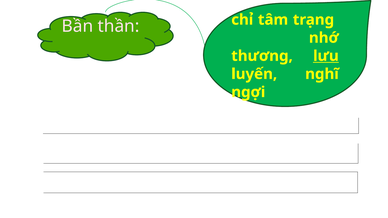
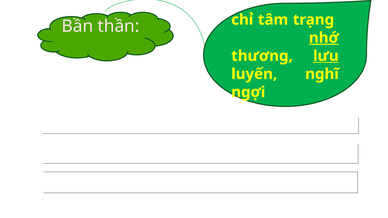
nhớ underline: none -> present
